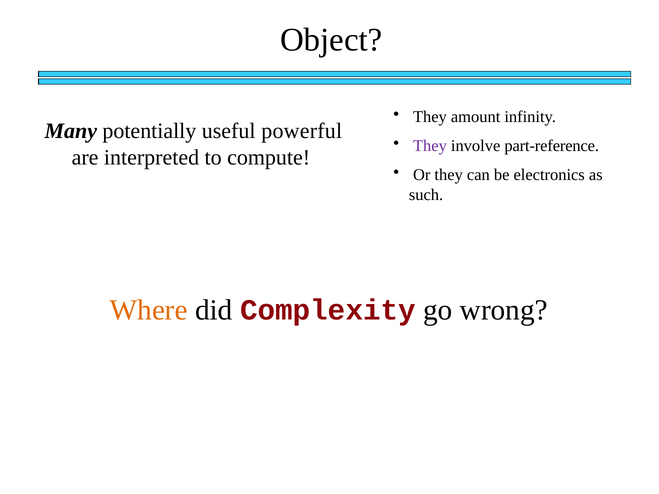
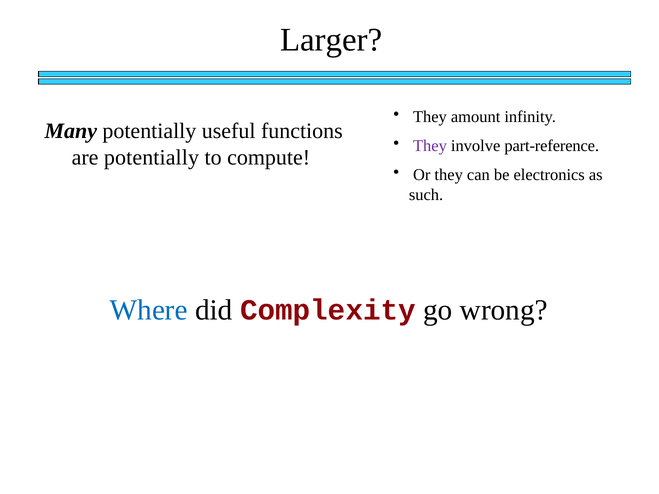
Object: Object -> Larger
powerful: powerful -> functions
are interpreted: interpreted -> potentially
Where colour: orange -> blue
